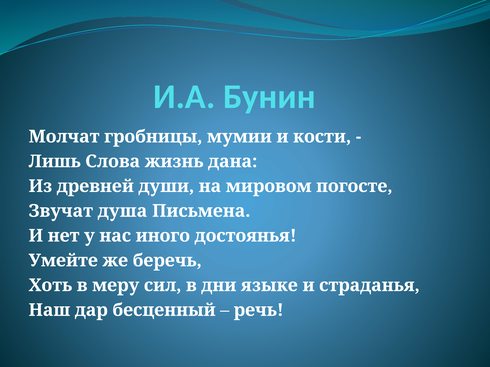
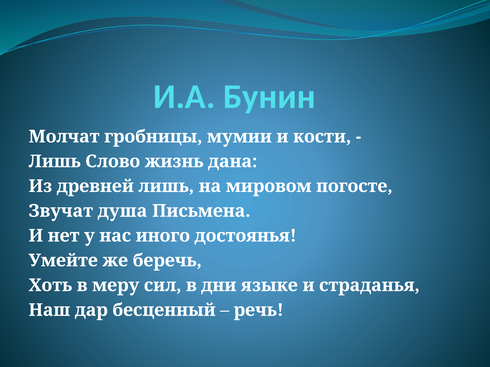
Слова: Слова -> Слово
древней души: души -> лишь
